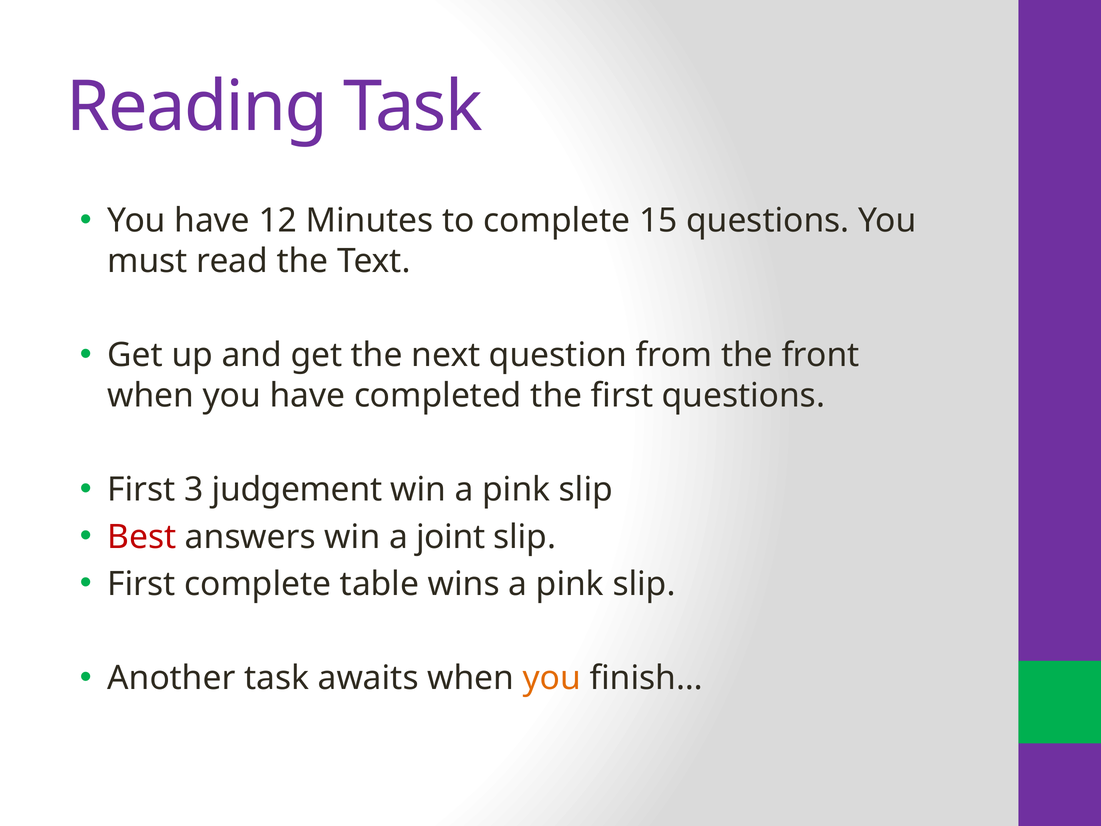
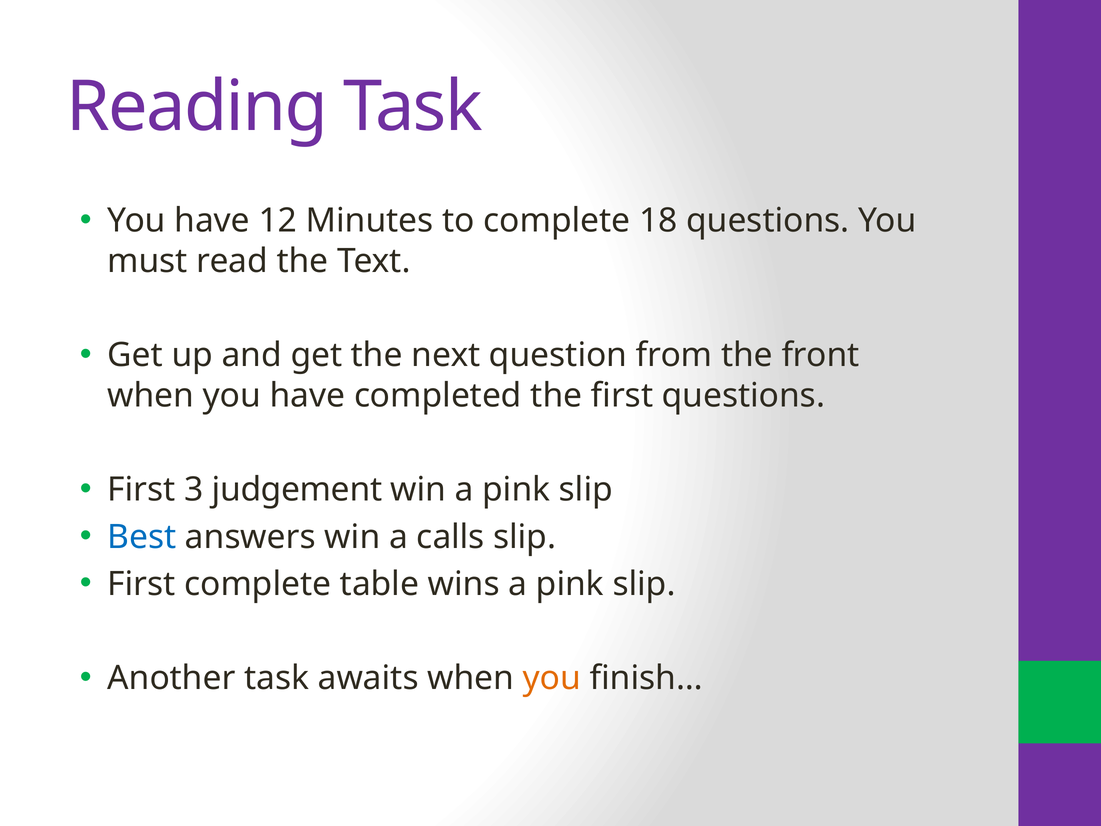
15: 15 -> 18
Best colour: red -> blue
joint: joint -> calls
